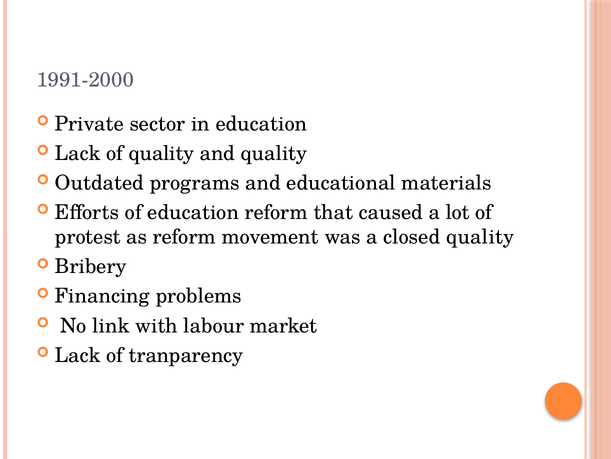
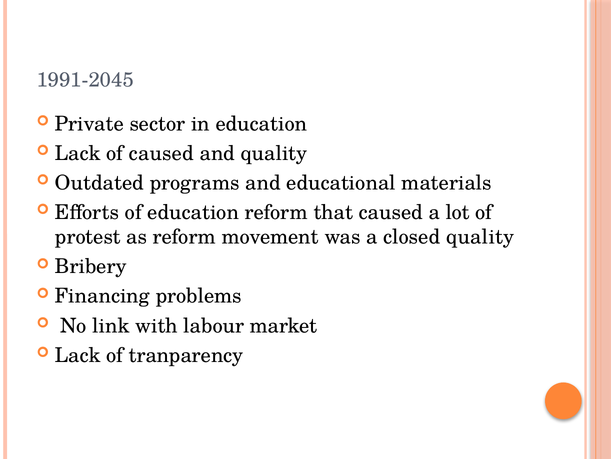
1991-2000: 1991-2000 -> 1991-2045
of quality: quality -> caused
